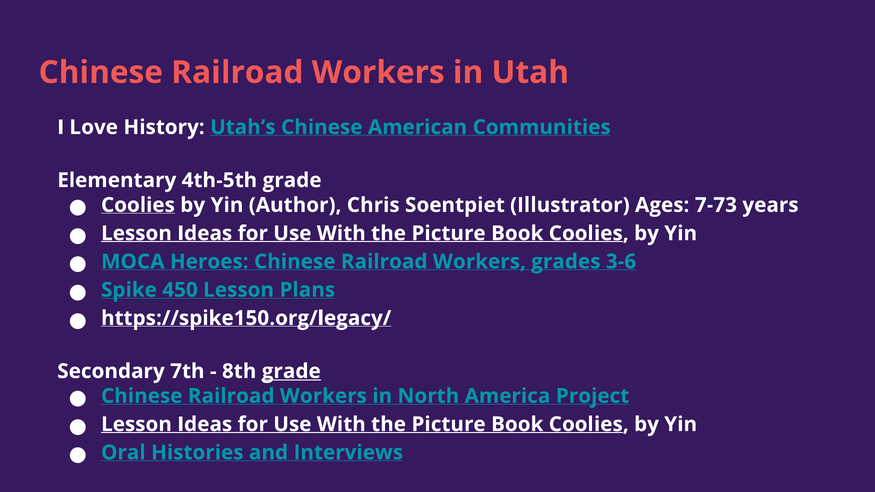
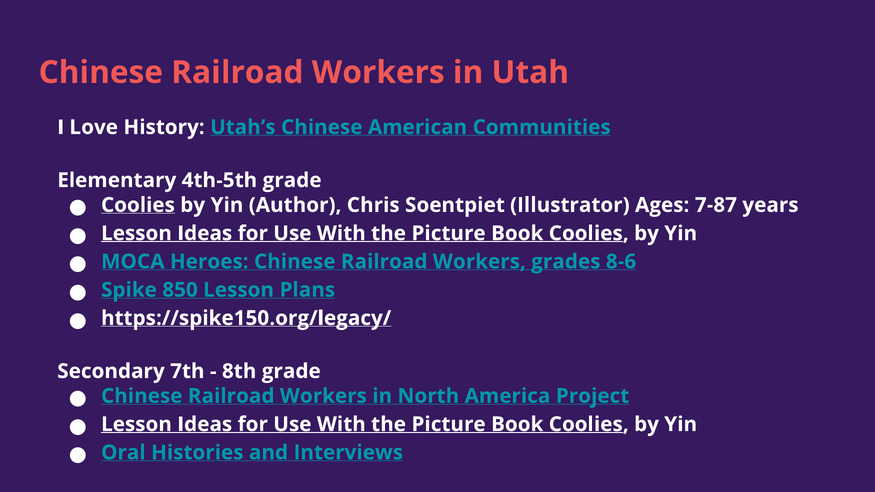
7-73: 7-73 -> 7-87
3-6: 3-6 -> 8-6
450: 450 -> 850
grade at (291, 371) underline: present -> none
